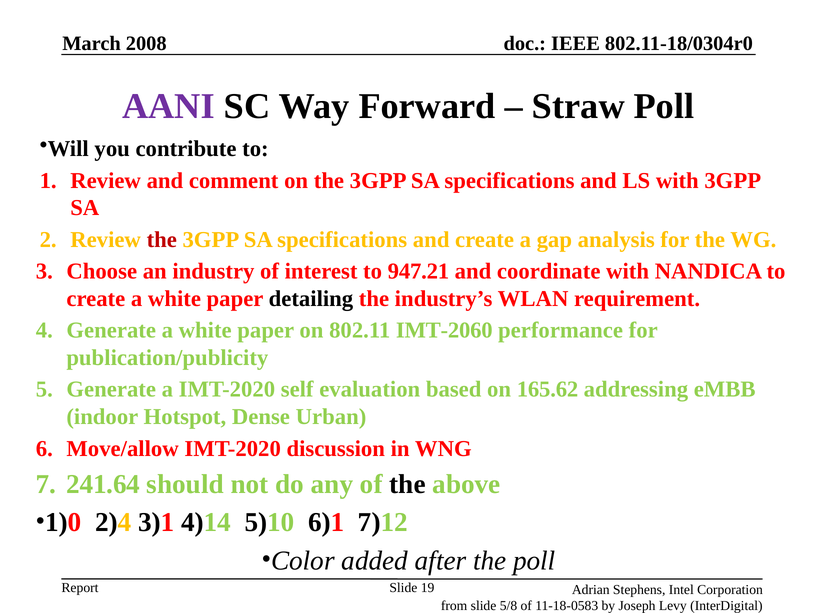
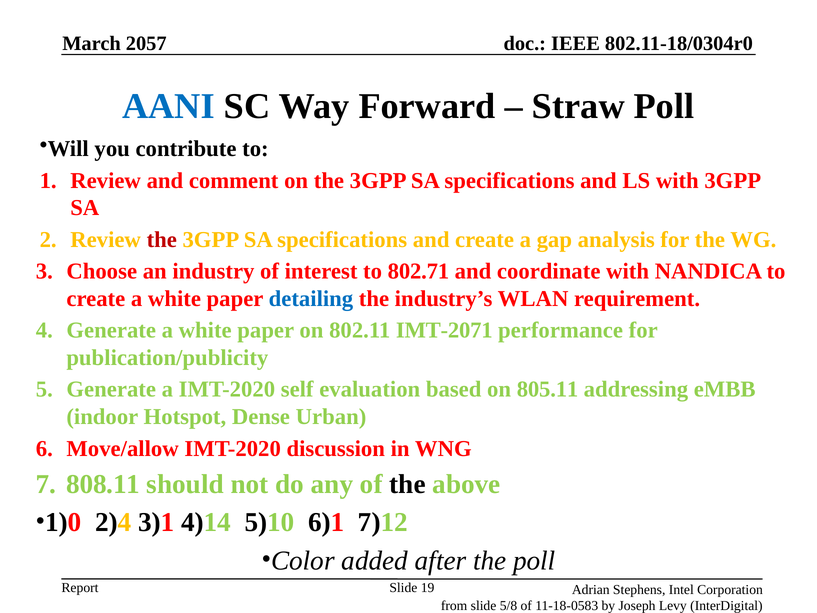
2008: 2008 -> 2057
AANI colour: purple -> blue
947.21: 947.21 -> 802.71
detailing colour: black -> blue
IMT-2060: IMT-2060 -> IMT-2071
165.62: 165.62 -> 805.11
241.64: 241.64 -> 808.11
